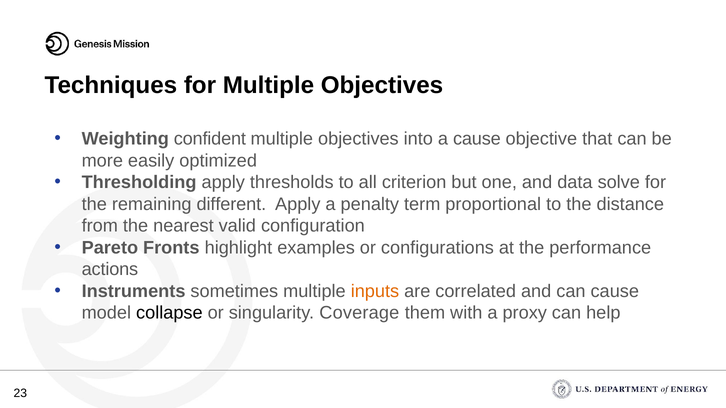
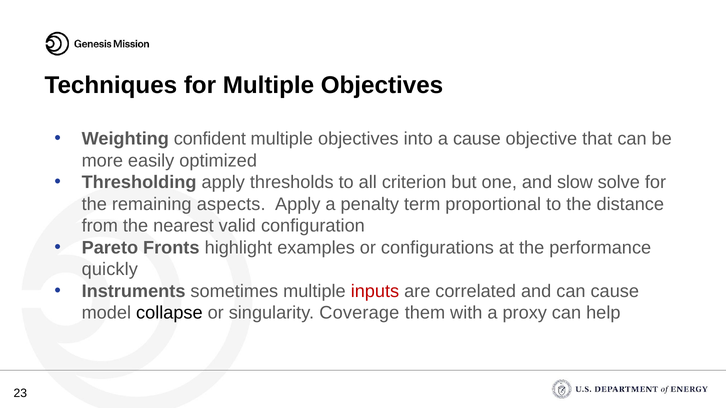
data: data -> slow
different: different -> aspects
actions: actions -> quickly
inputs colour: orange -> red
